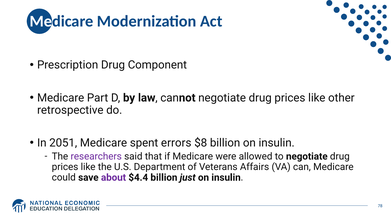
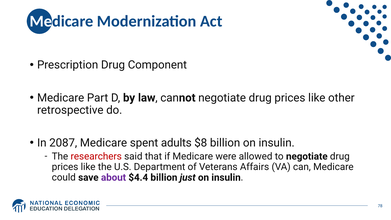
2051: 2051 -> 2087
errors: errors -> adults
researchers colour: purple -> red
